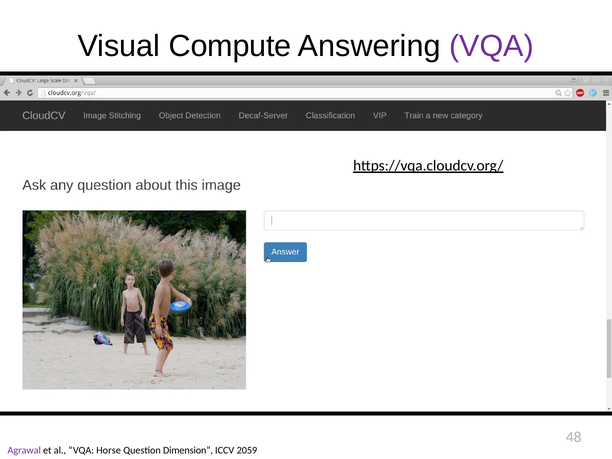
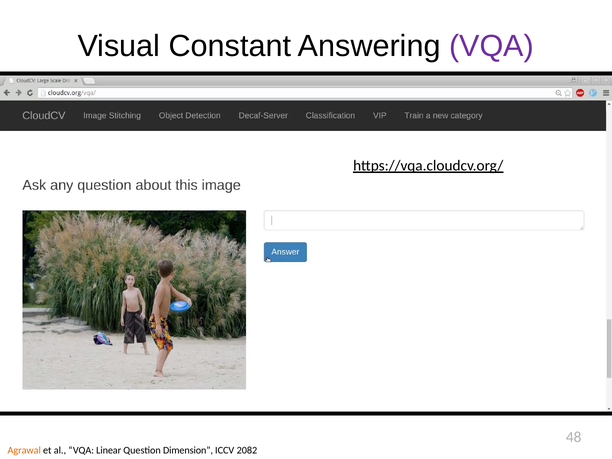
Compute: Compute -> Constant
Agrawal colour: purple -> orange
Horse: Horse -> Linear
2059: 2059 -> 2082
